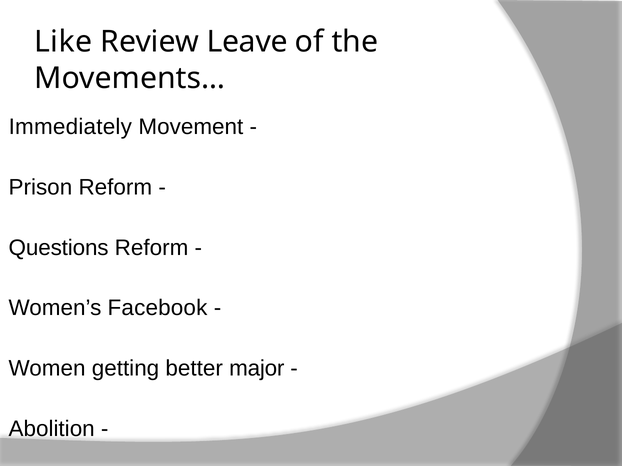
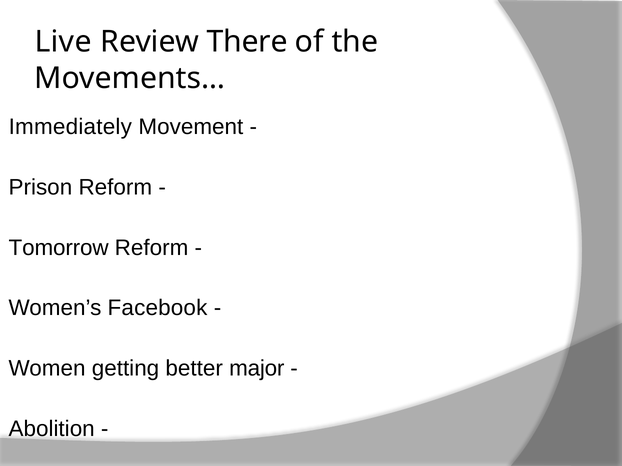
Like: Like -> Live
Leave: Leave -> There
Questions: Questions -> Tomorrow
